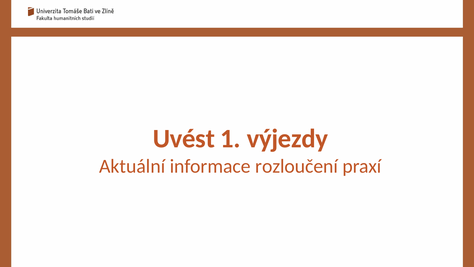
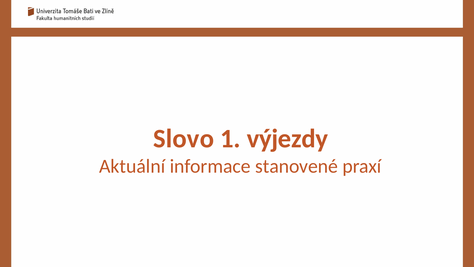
Uvést: Uvést -> Slovo
rozloučení: rozloučení -> stanovené
